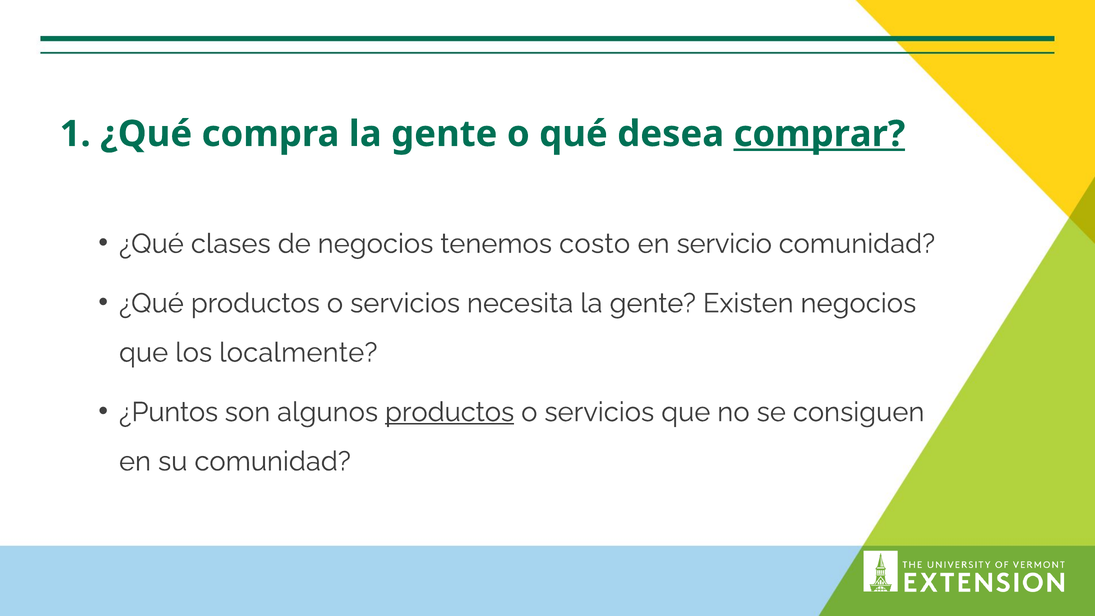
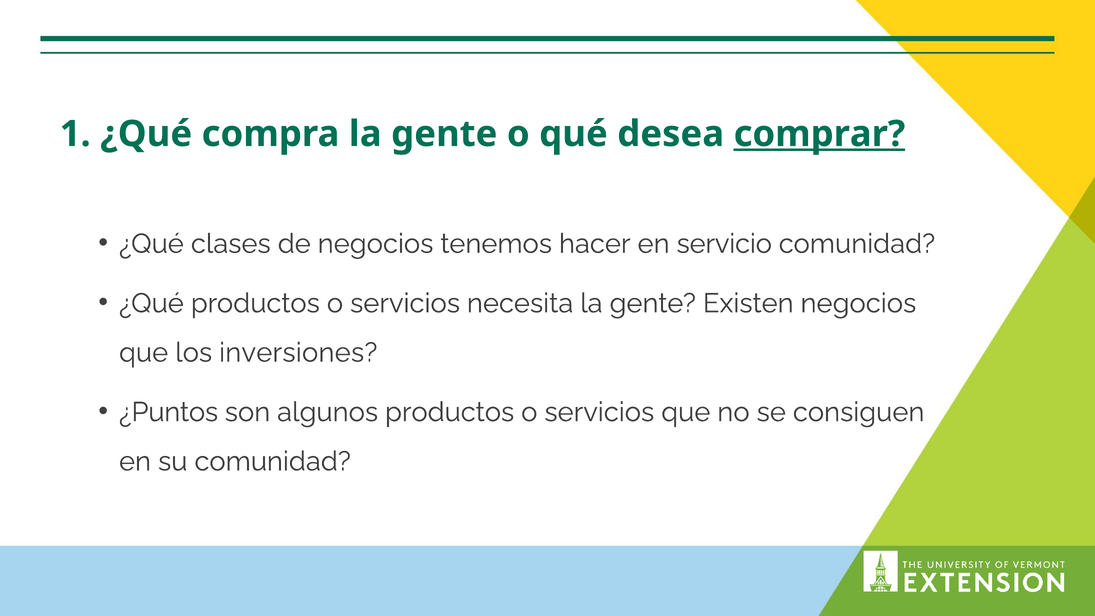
costo: costo -> hacer
localmente: localmente -> inversiones
productos at (450, 412) underline: present -> none
